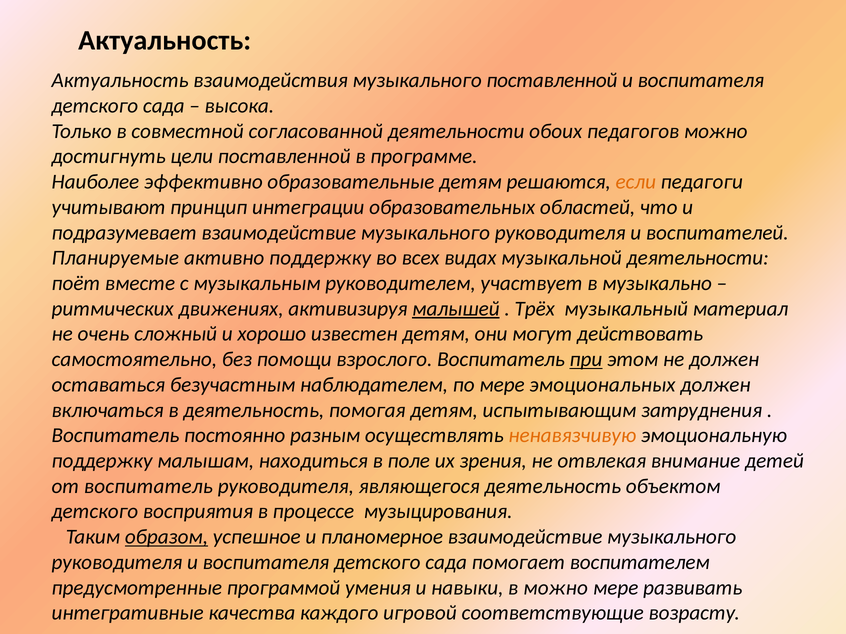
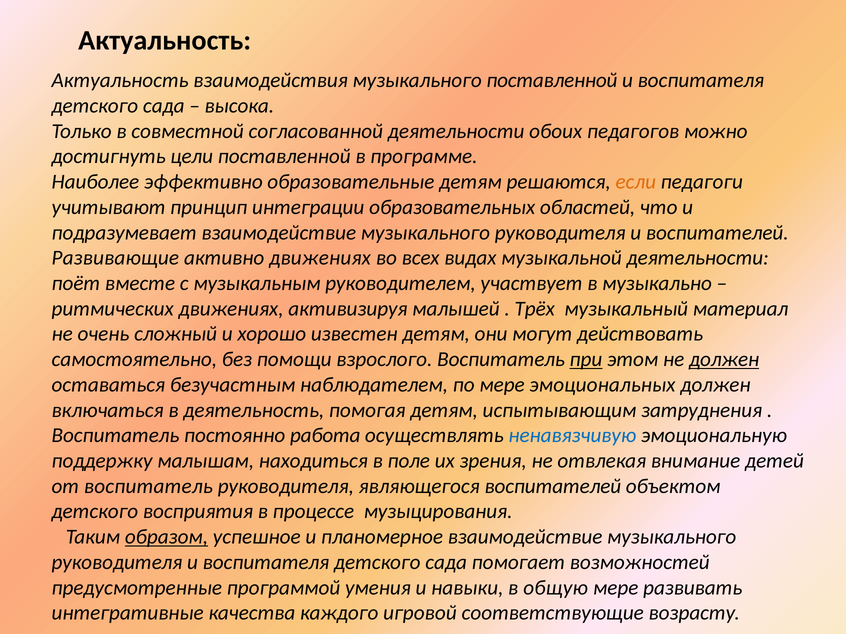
Планируемые: Планируемые -> Развивающие
активно поддержку: поддержку -> движениях
малышей underline: present -> none
должен at (724, 360) underline: none -> present
разным: разным -> работа
ненавязчивую colour: orange -> blue
являющегося деятельность: деятельность -> воспитателей
воспитателем: воспитателем -> возможностей
в можно: можно -> общую
